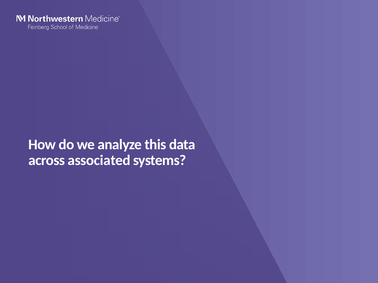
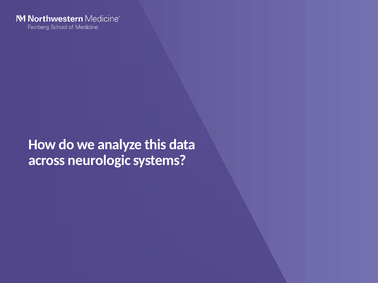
associated: associated -> neurologic
